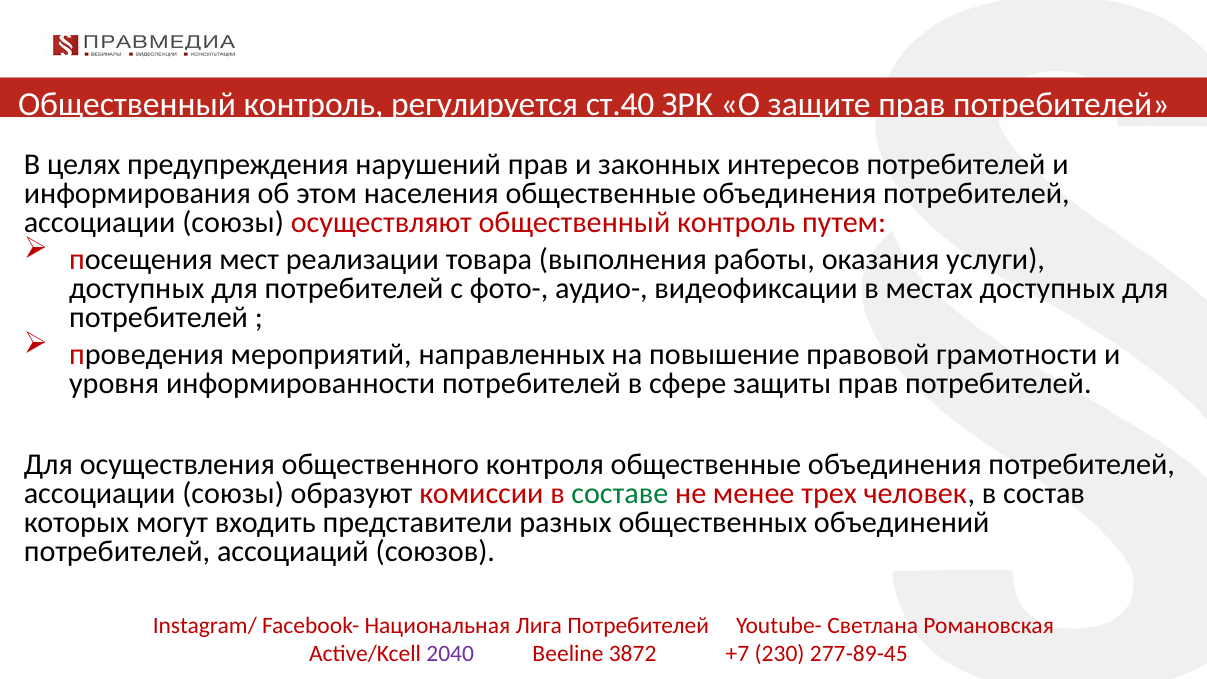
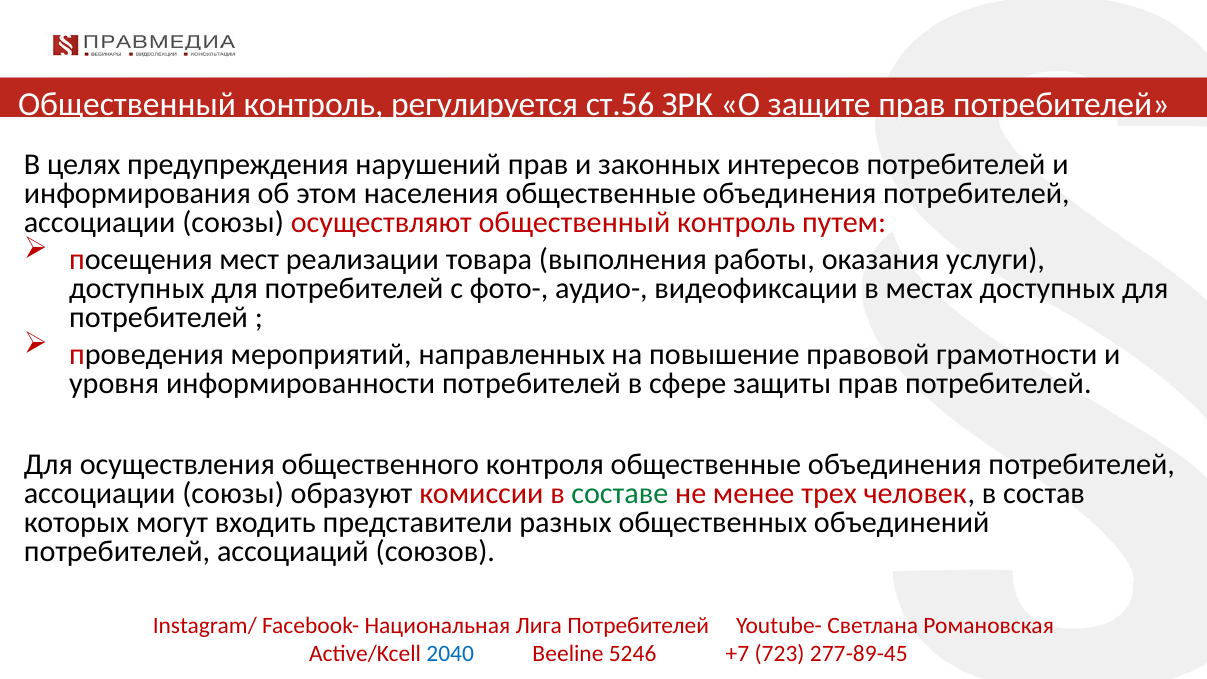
ст.40: ст.40 -> ст.56
2040 colour: purple -> blue
3872: 3872 -> 5246
230: 230 -> 723
